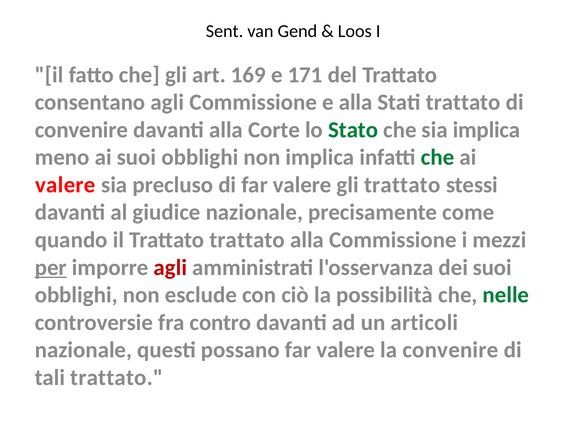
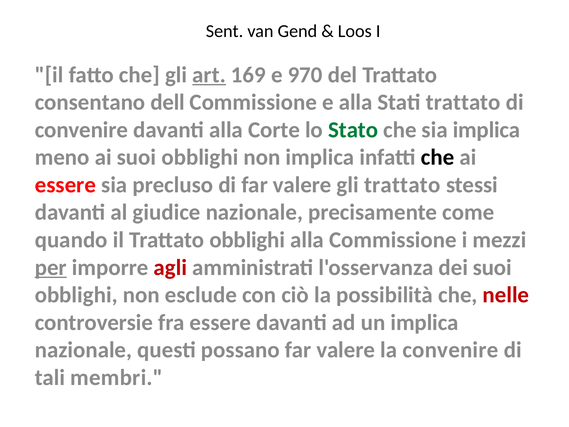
art underline: none -> present
171: 171 -> 970
consentano agli: agli -> dell
che at (438, 157) colour: green -> black
valere at (65, 185): valere -> essere
Trattato trattato: trattato -> obblighi
nelle colour: green -> red
fra contro: contro -> essere
un articoli: articoli -> implica
tali trattato: trattato -> membri
